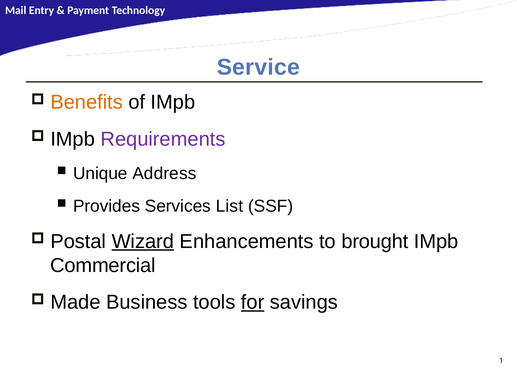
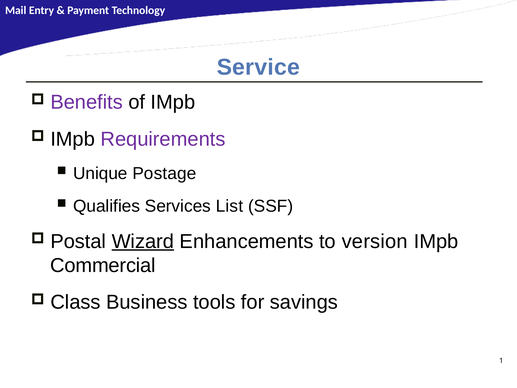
Benefits colour: orange -> purple
Address: Address -> Postage
Provides: Provides -> Qualifies
brought: brought -> version
Made: Made -> Class
for underline: present -> none
